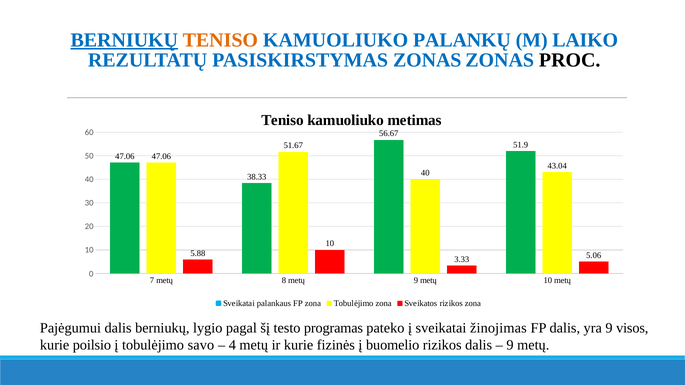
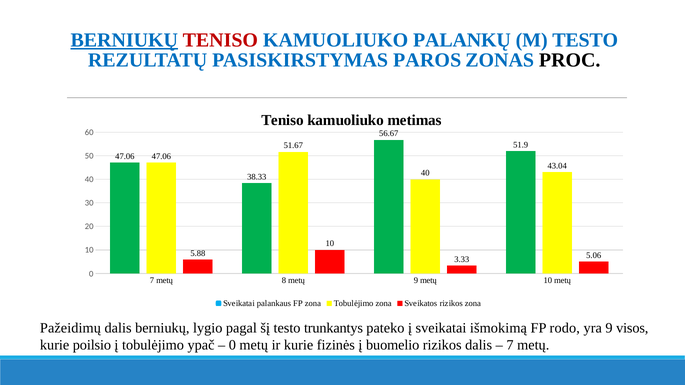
TENISO at (220, 40) colour: orange -> red
M LAIKO: LAIKO -> TESTO
PASISKIRSTYMAS ZONAS: ZONAS -> PAROS
Pajėgumui: Pajėgumui -> Pažeidimų
programas: programas -> trunkantys
žinojimas: žinojimas -> išmokimą
FP dalis: dalis -> rodo
savo: savo -> ypač
4 at (232, 346): 4 -> 0
9 at (510, 346): 9 -> 7
